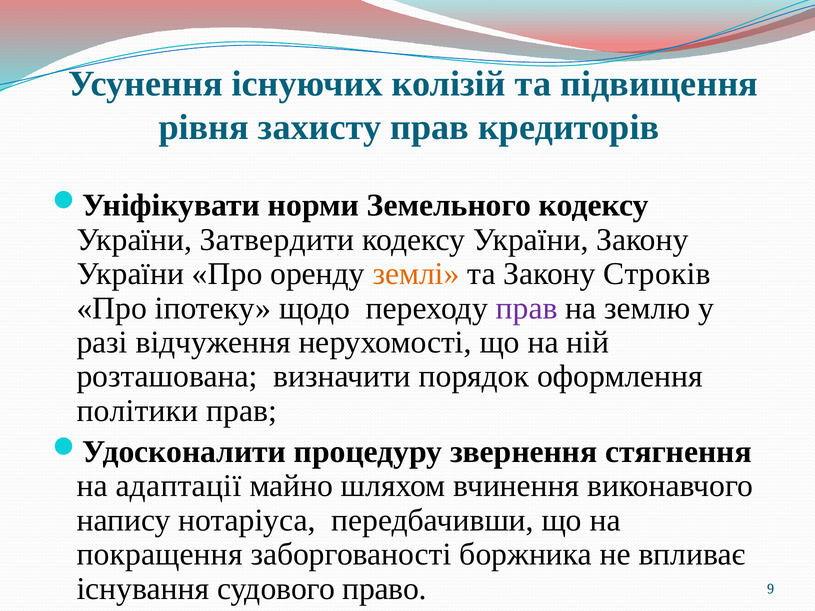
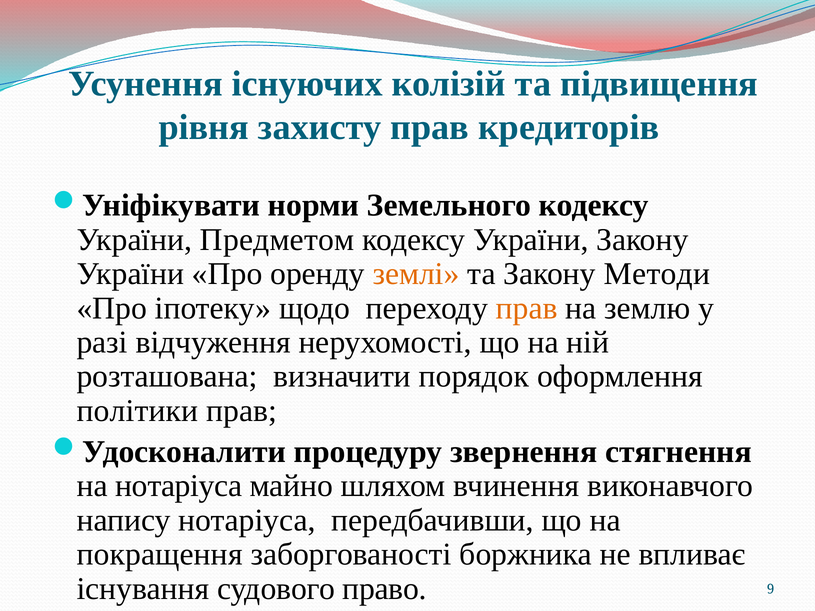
Затвердити: Затвердити -> Предметом
Строків: Строків -> Методи
прав at (527, 308) colour: purple -> orange
на адаптації: адаптації -> нотаріуса
